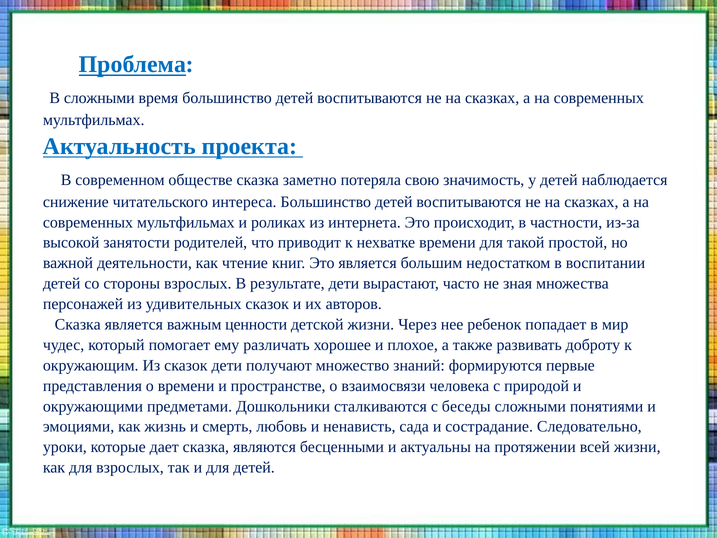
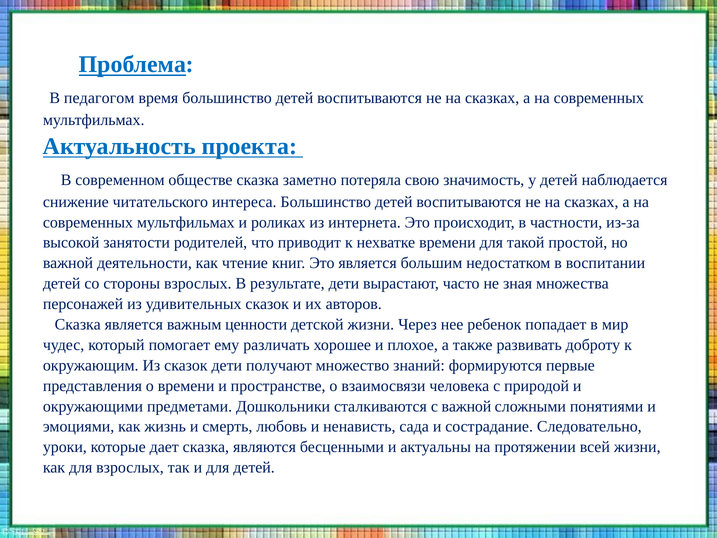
В сложными: сложными -> педагогом
с беседы: беседы -> важной
